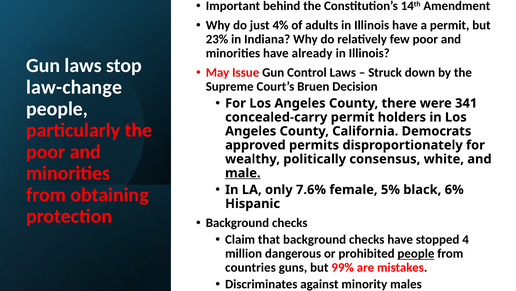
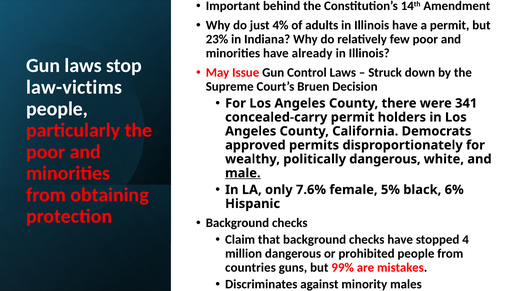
law-change: law-change -> law-victims
politically consensus: consensus -> dangerous
people at (416, 253) underline: present -> none
